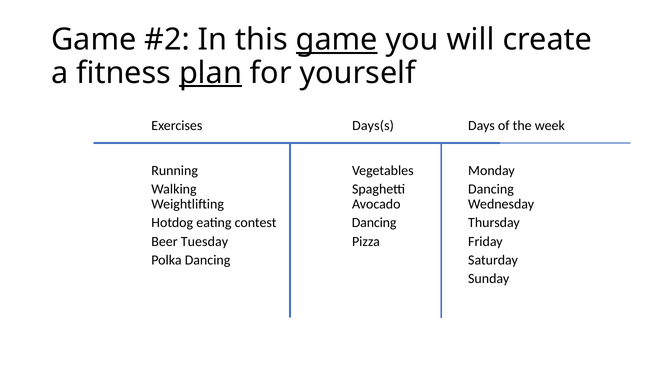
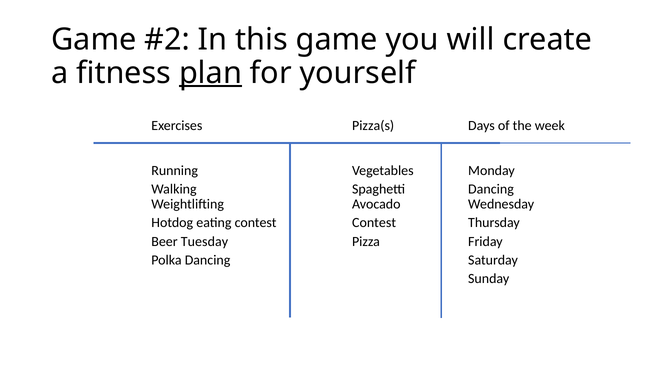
game at (337, 40) underline: present -> none
Days(s: Days(s -> Pizza(s
contest Dancing: Dancing -> Contest
